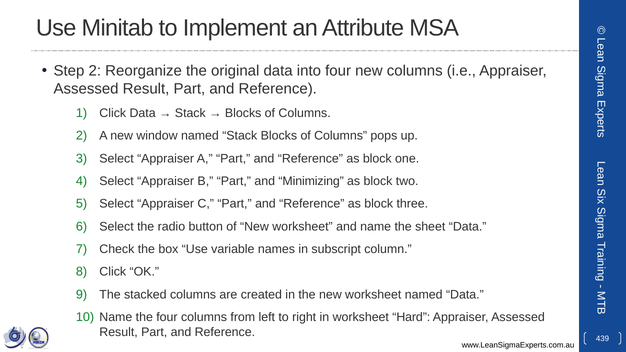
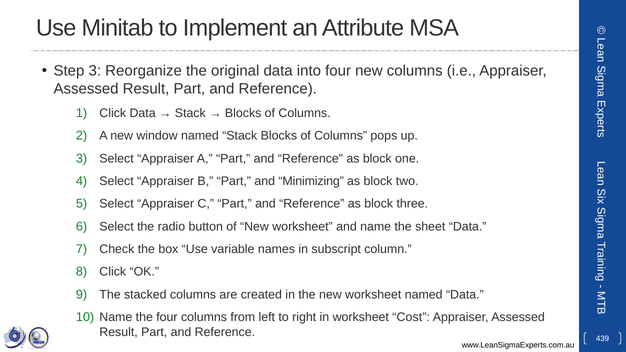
Step 2: 2 -> 3
Hard: Hard -> Cost
